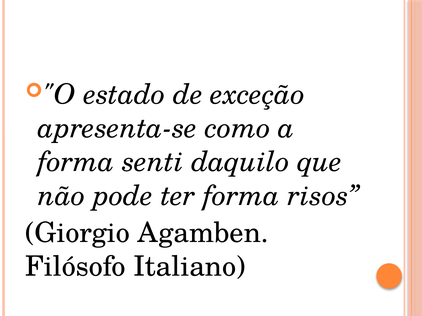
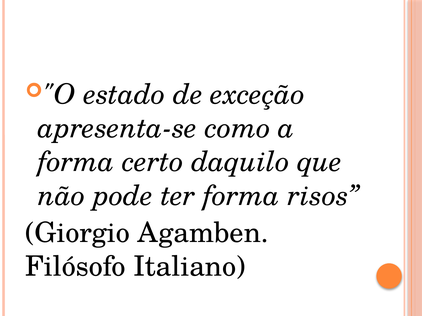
senti: senti -> certo
